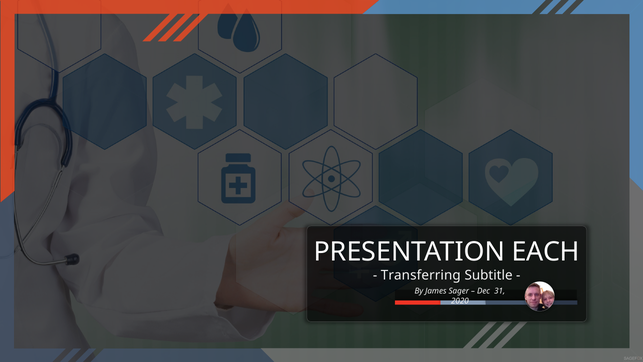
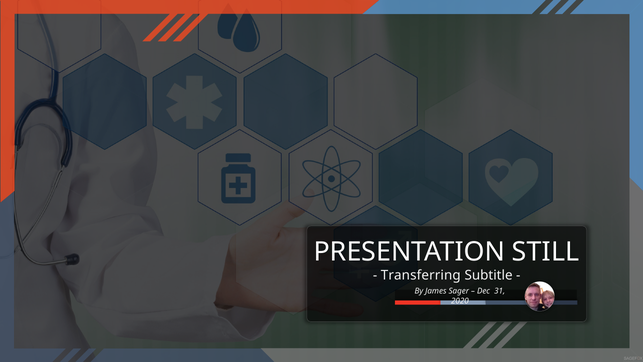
EACH: EACH -> STILL
